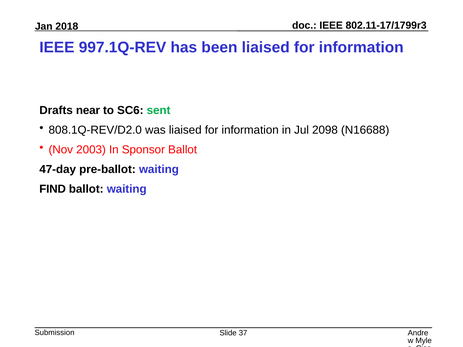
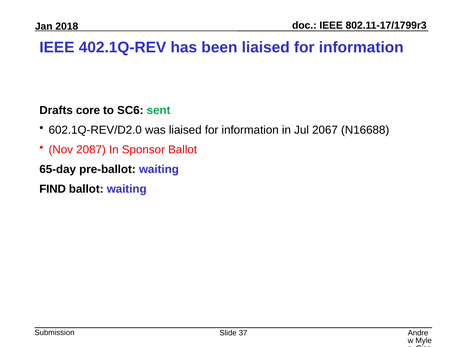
997.1Q-REV: 997.1Q-REV -> 402.1Q-REV
near: near -> core
808.1Q-REV/D2.0: 808.1Q-REV/D2.0 -> 602.1Q-REV/D2.0
2098: 2098 -> 2067
2003: 2003 -> 2087
47-day: 47-day -> 65-day
